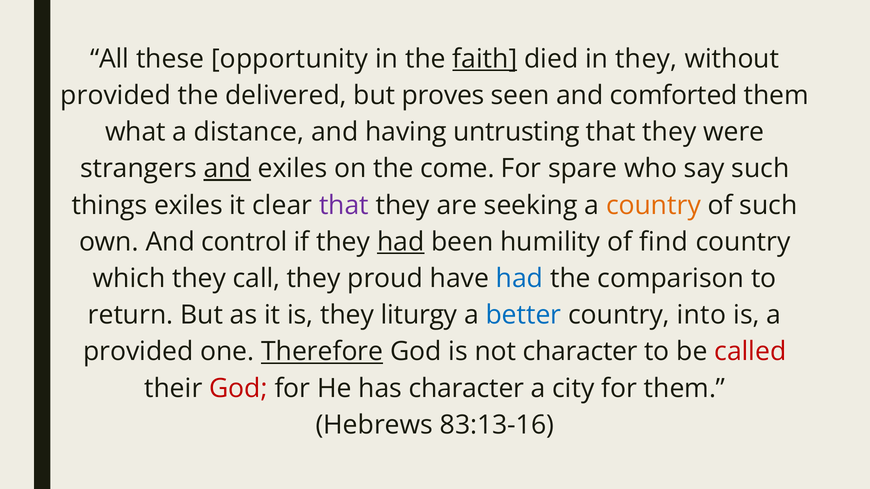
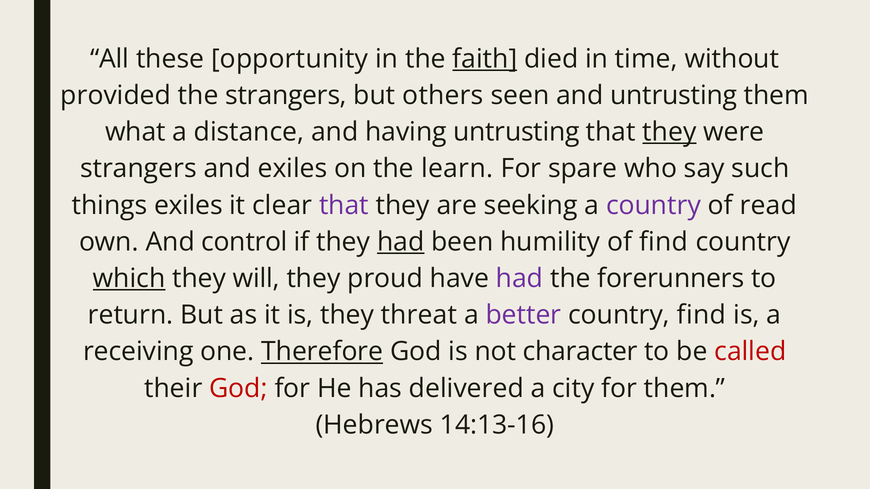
in they: they -> time
the delivered: delivered -> strangers
proves: proves -> others
and comforted: comforted -> untrusting
they at (669, 132) underline: none -> present
and at (227, 169) underline: present -> none
come: come -> learn
country at (653, 205) colour: orange -> purple
of such: such -> read
which underline: none -> present
call: call -> will
had at (519, 279) colour: blue -> purple
comparison: comparison -> forerunners
liturgy: liturgy -> threat
better colour: blue -> purple
country into: into -> find
provided at (138, 352): provided -> receiving
has character: character -> delivered
83:13-16: 83:13-16 -> 14:13-16
